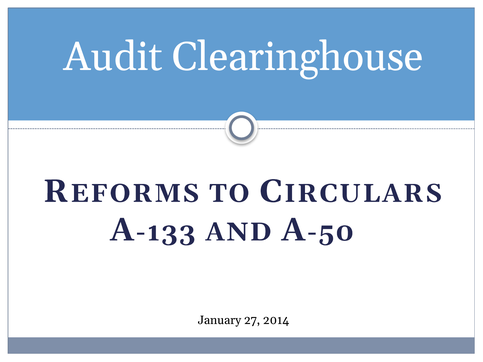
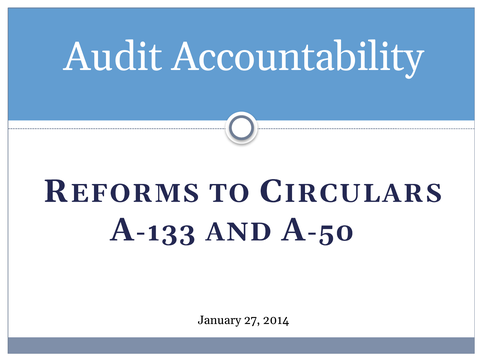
Clearinghouse: Clearinghouse -> Accountability
